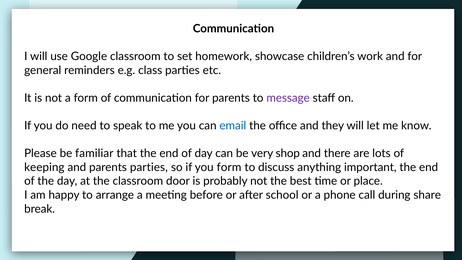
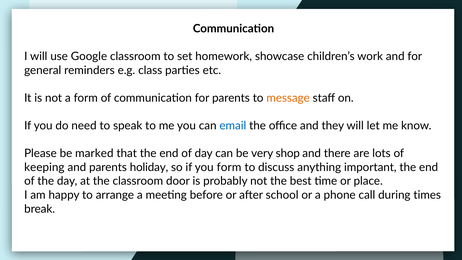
message colour: purple -> orange
familiar: familiar -> marked
parents parties: parties -> holiday
share: share -> times
